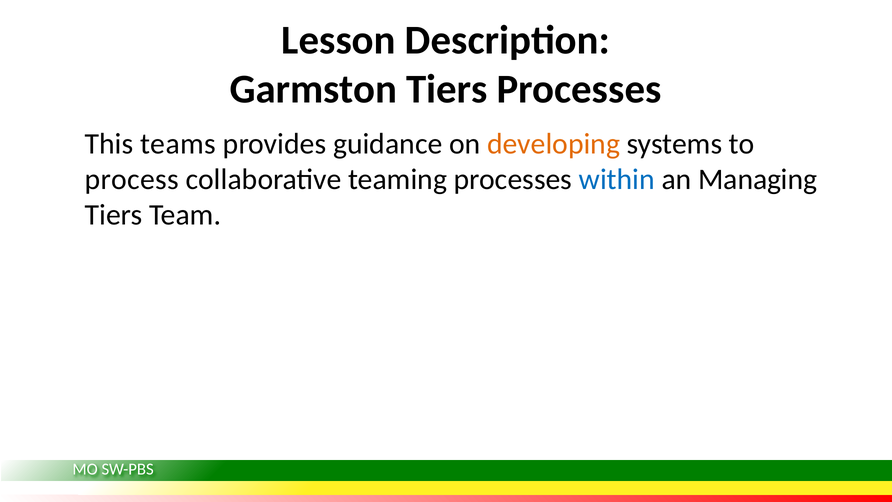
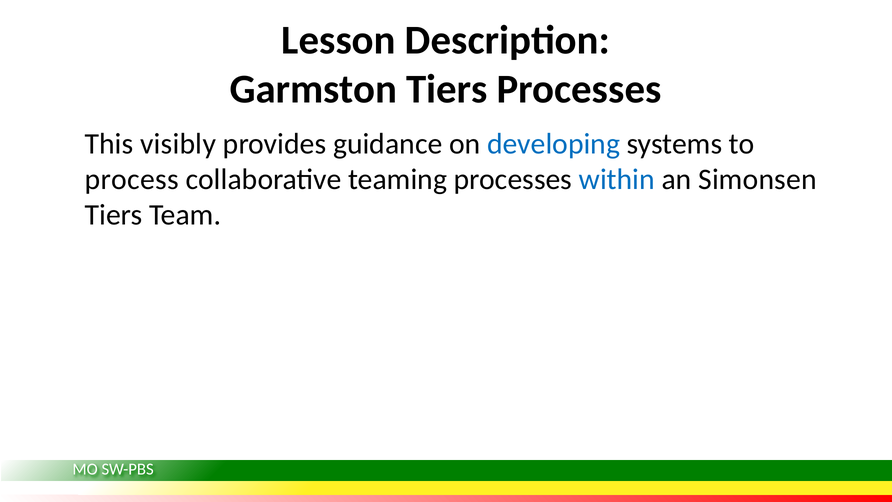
teams: teams -> visibly
developing colour: orange -> blue
Managing: Managing -> Simonsen
